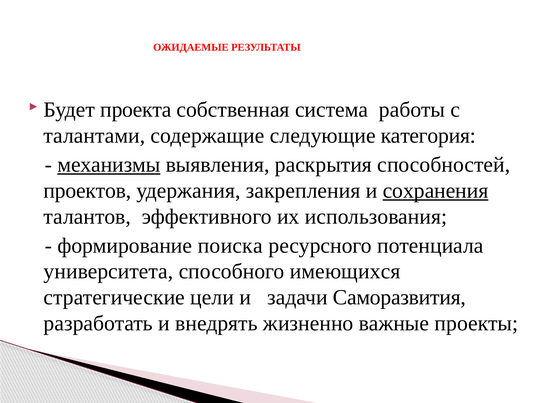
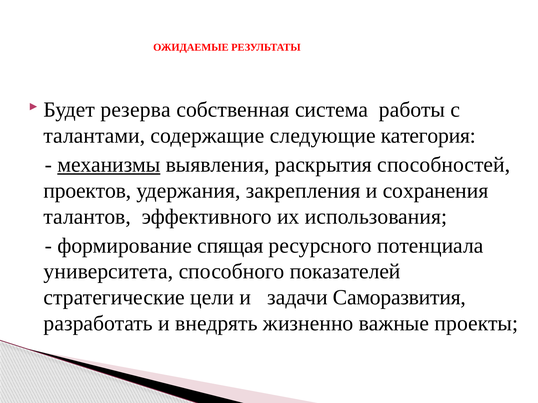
проекта: проекта -> резерва
сохранения underline: present -> none
поиска: поиска -> спящая
имеющихся: имеющихся -> показателей
